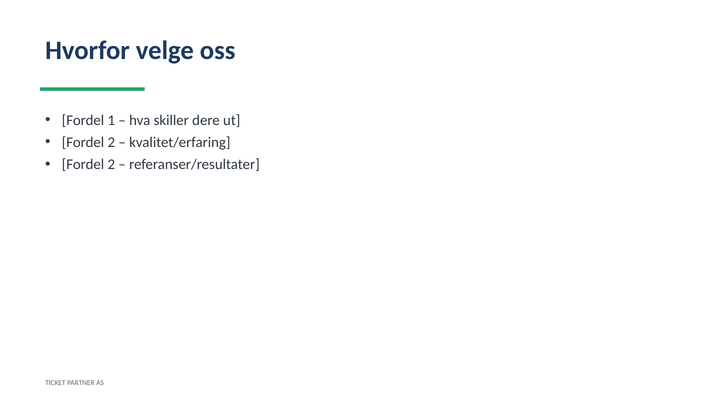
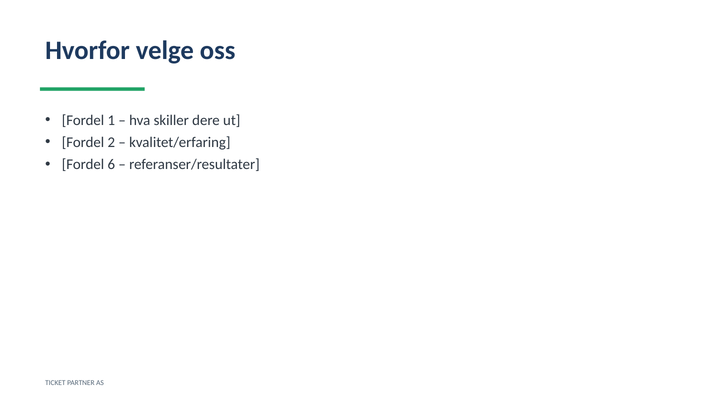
2 at (111, 165): 2 -> 6
